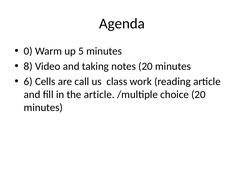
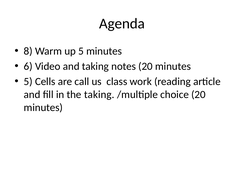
0: 0 -> 8
8: 8 -> 6
6 at (28, 82): 6 -> 5
the article: article -> taking
